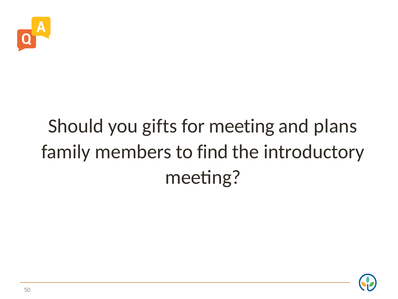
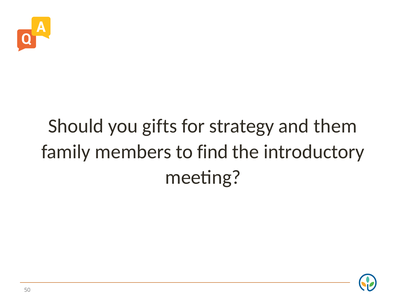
for meeting: meeting -> strategy
plans: plans -> them
